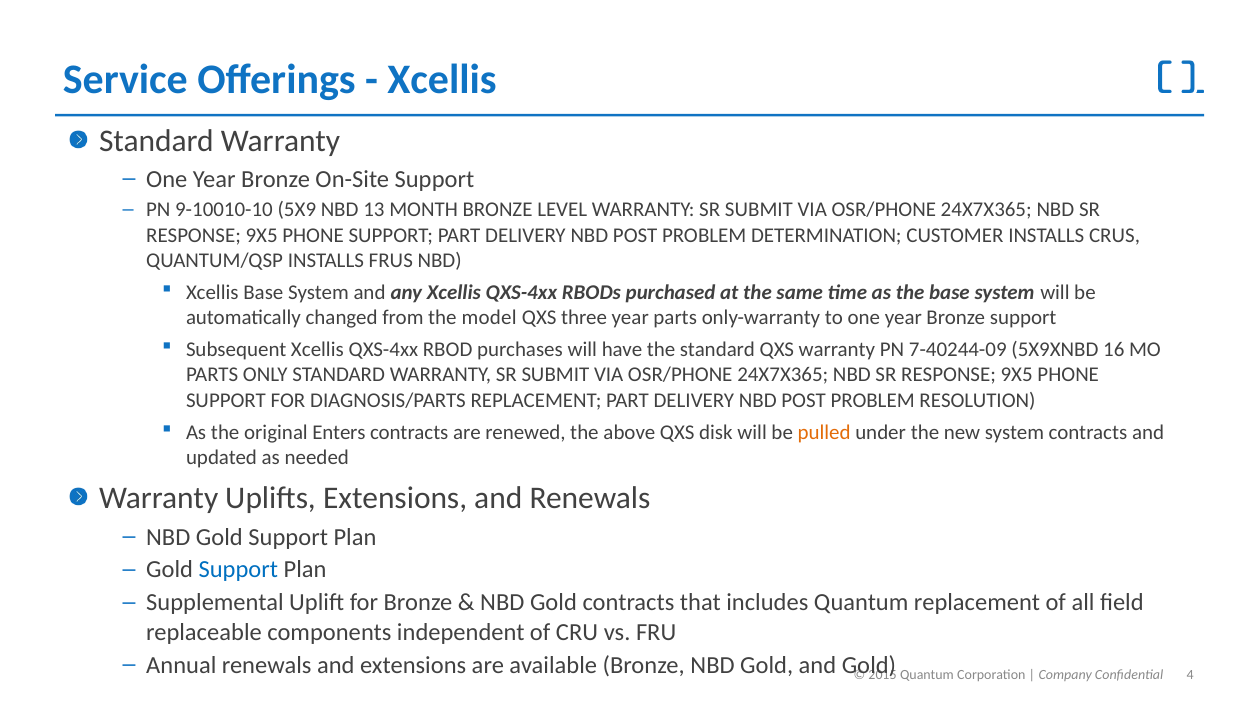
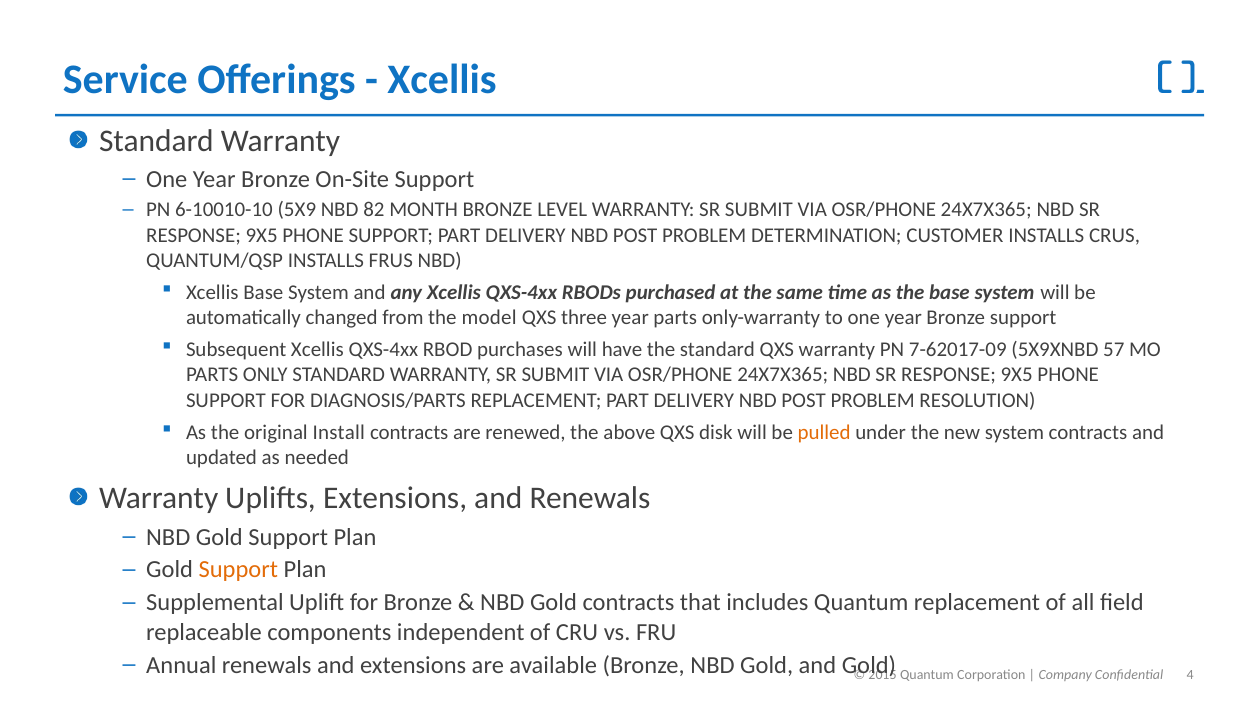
9-10010-10: 9-10010-10 -> 6-10010-10
13: 13 -> 82
7-40244-09: 7-40244-09 -> 7-62017-09
16: 16 -> 57
Enters: Enters -> Install
Support at (238, 570) colour: blue -> orange
